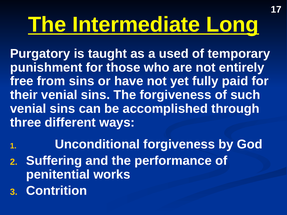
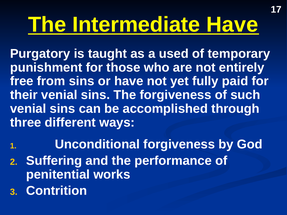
Intermediate Long: Long -> Have
